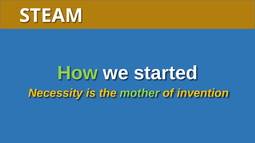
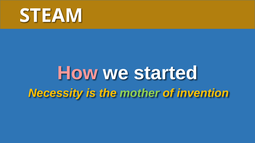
How colour: light green -> pink
